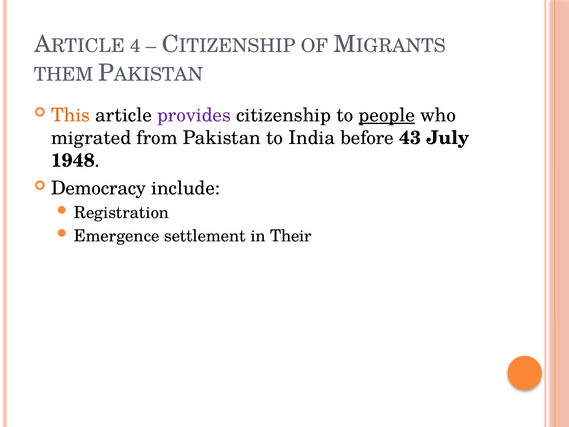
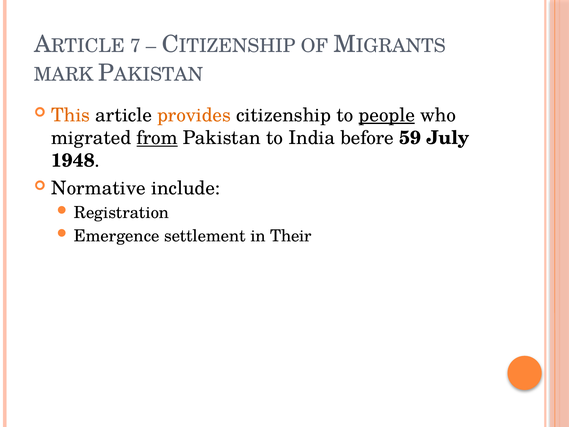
4: 4 -> 7
THEM: THEM -> MARK
provides colour: purple -> orange
from underline: none -> present
43: 43 -> 59
Democracy: Democracy -> Normative
